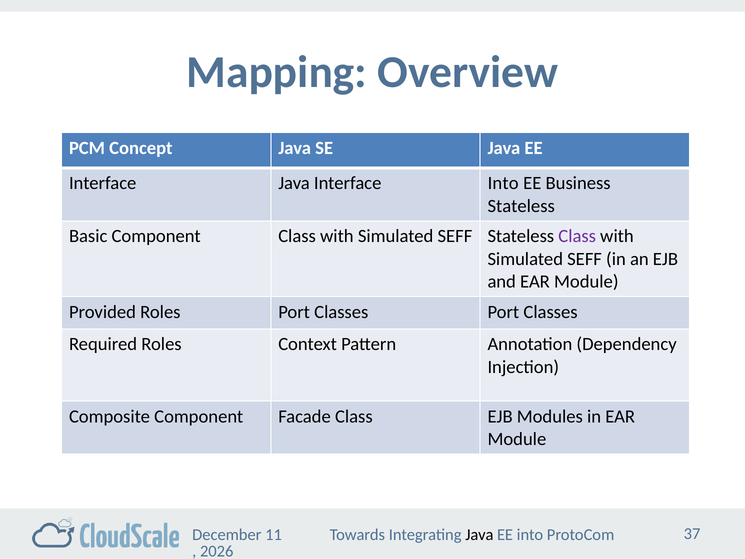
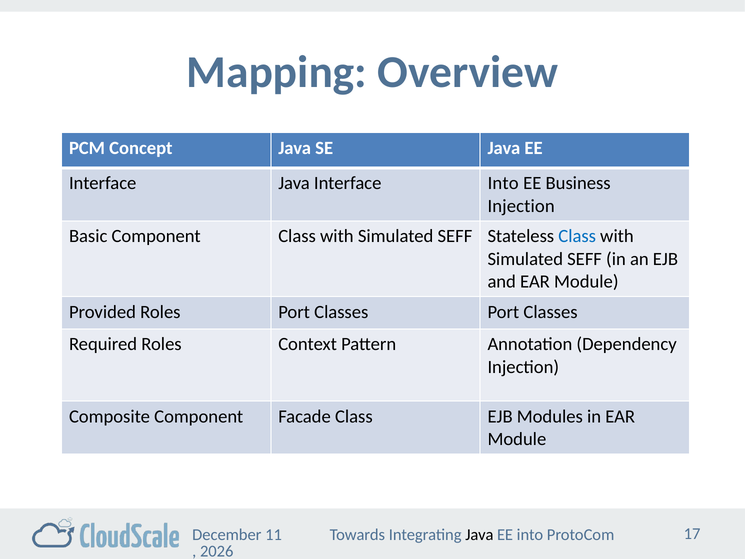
Stateless at (521, 206): Stateless -> Injection
Class at (577, 236) colour: purple -> blue
37: 37 -> 17
